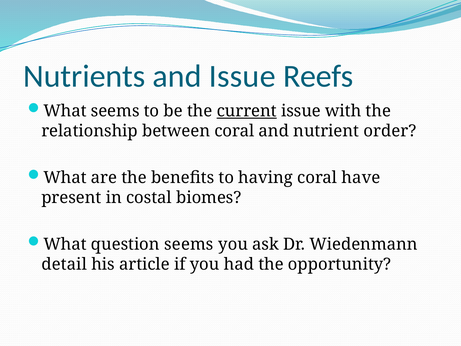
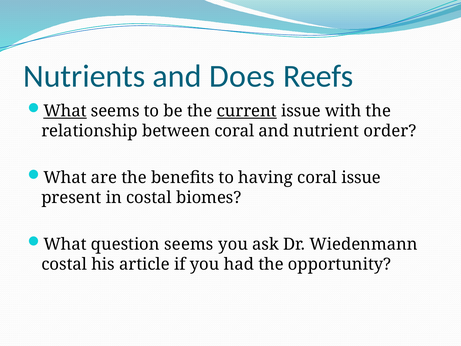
and Issue: Issue -> Does
What at (65, 111) underline: none -> present
coral have: have -> issue
detail at (64, 264): detail -> costal
